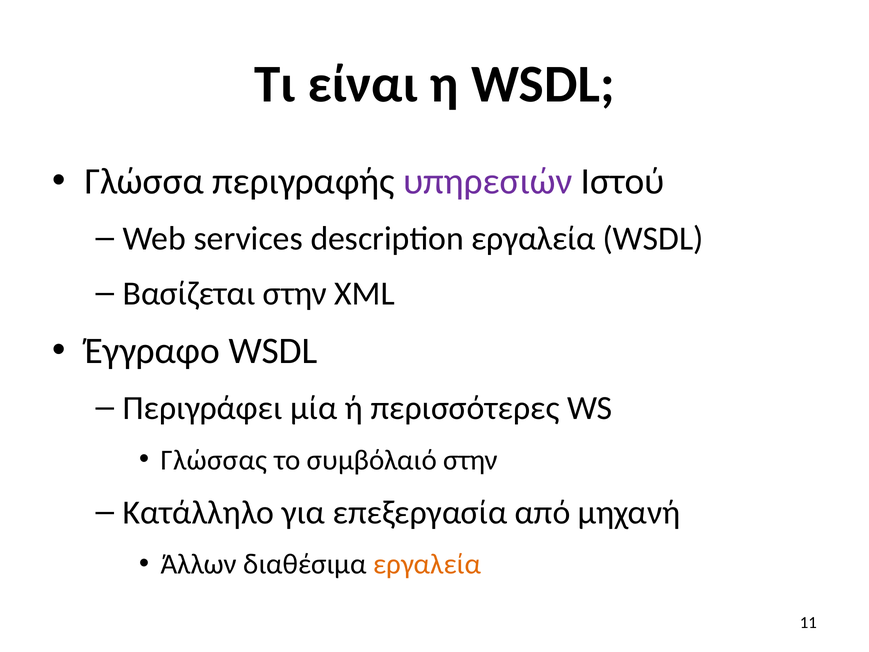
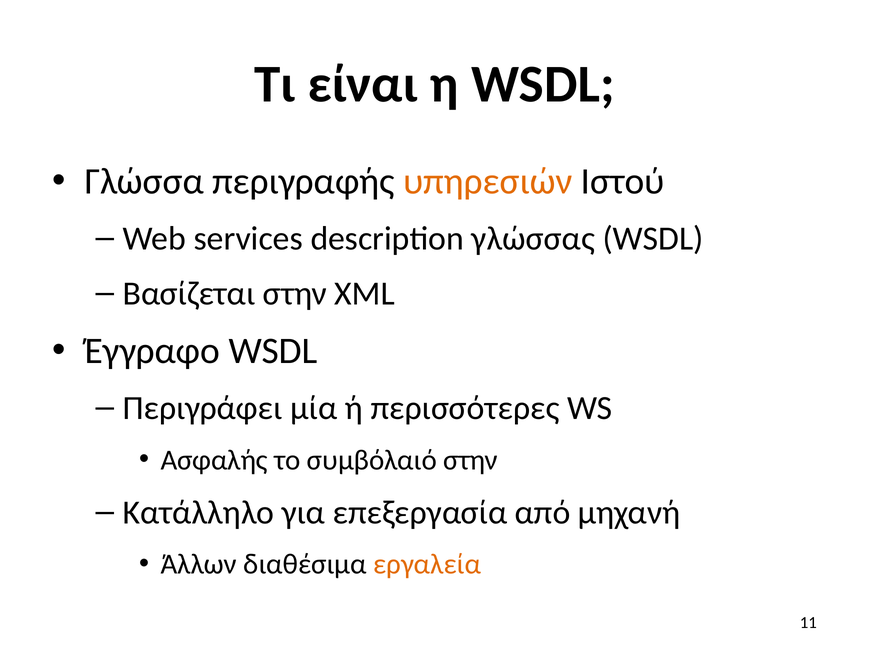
υπηρεσιών colour: purple -> orange
description εργαλεία: εργαλεία -> γλώσσας
Γλώσσας: Γλώσσας -> Ασφαλής
